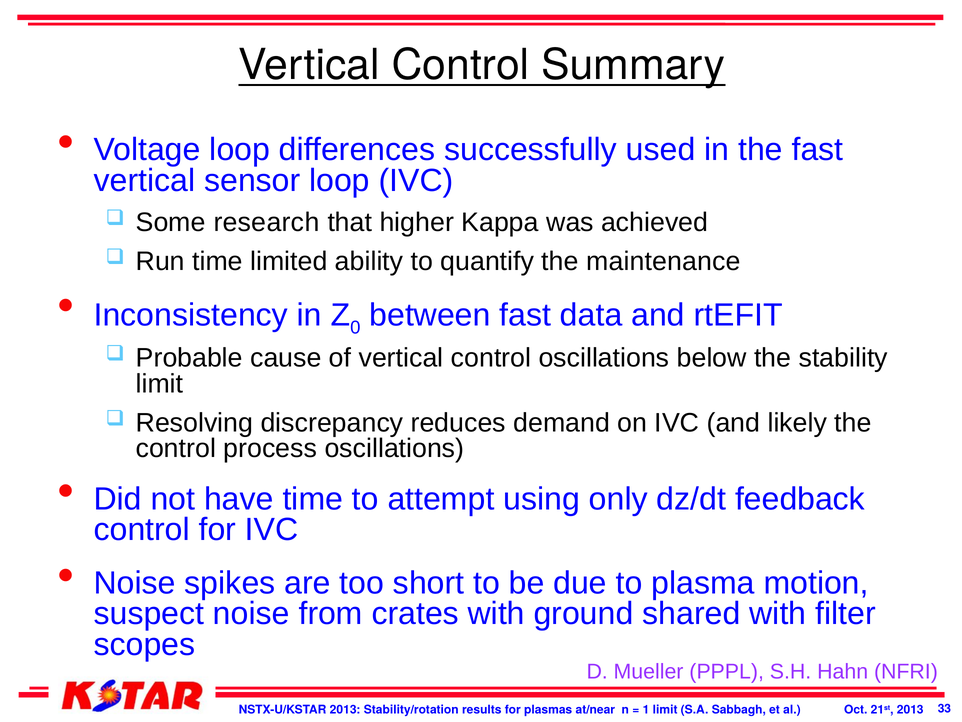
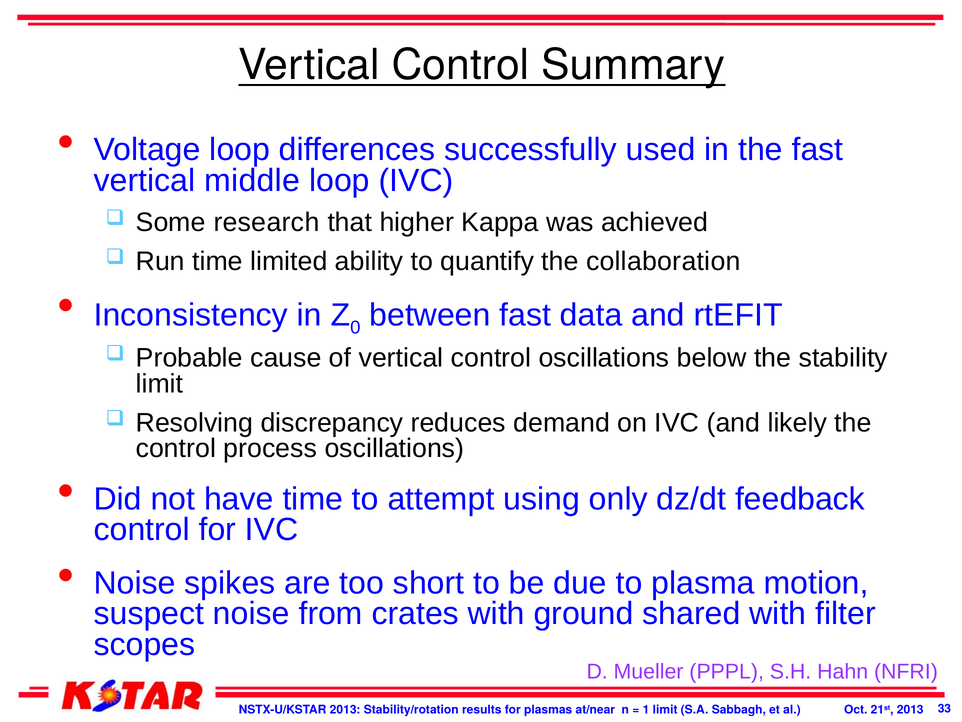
sensor: sensor -> middle
maintenance: maintenance -> collaboration
